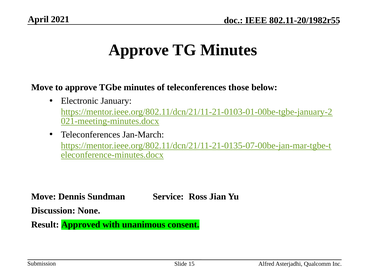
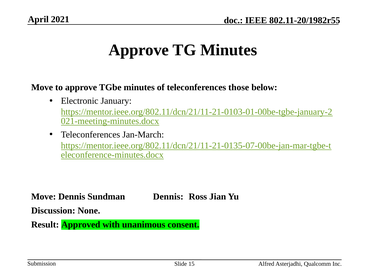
Sundman Service: Service -> Dennis
